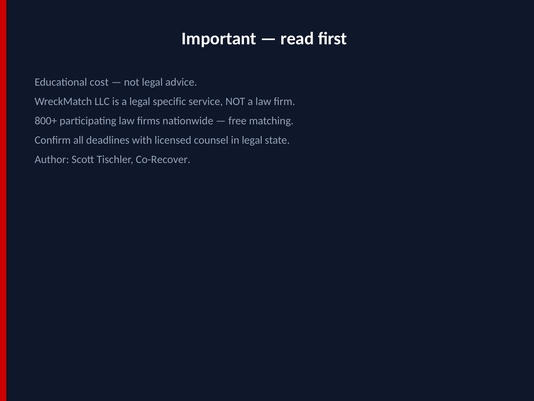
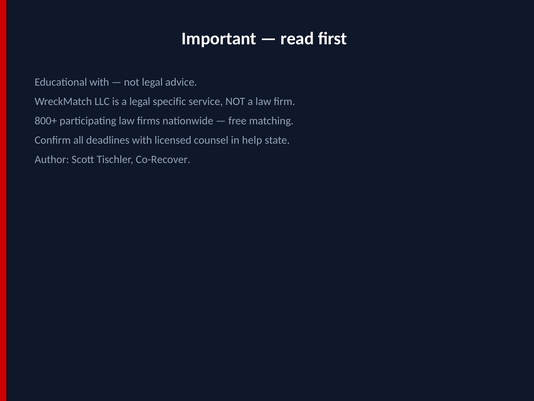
Educational cost: cost -> with
in legal: legal -> help
